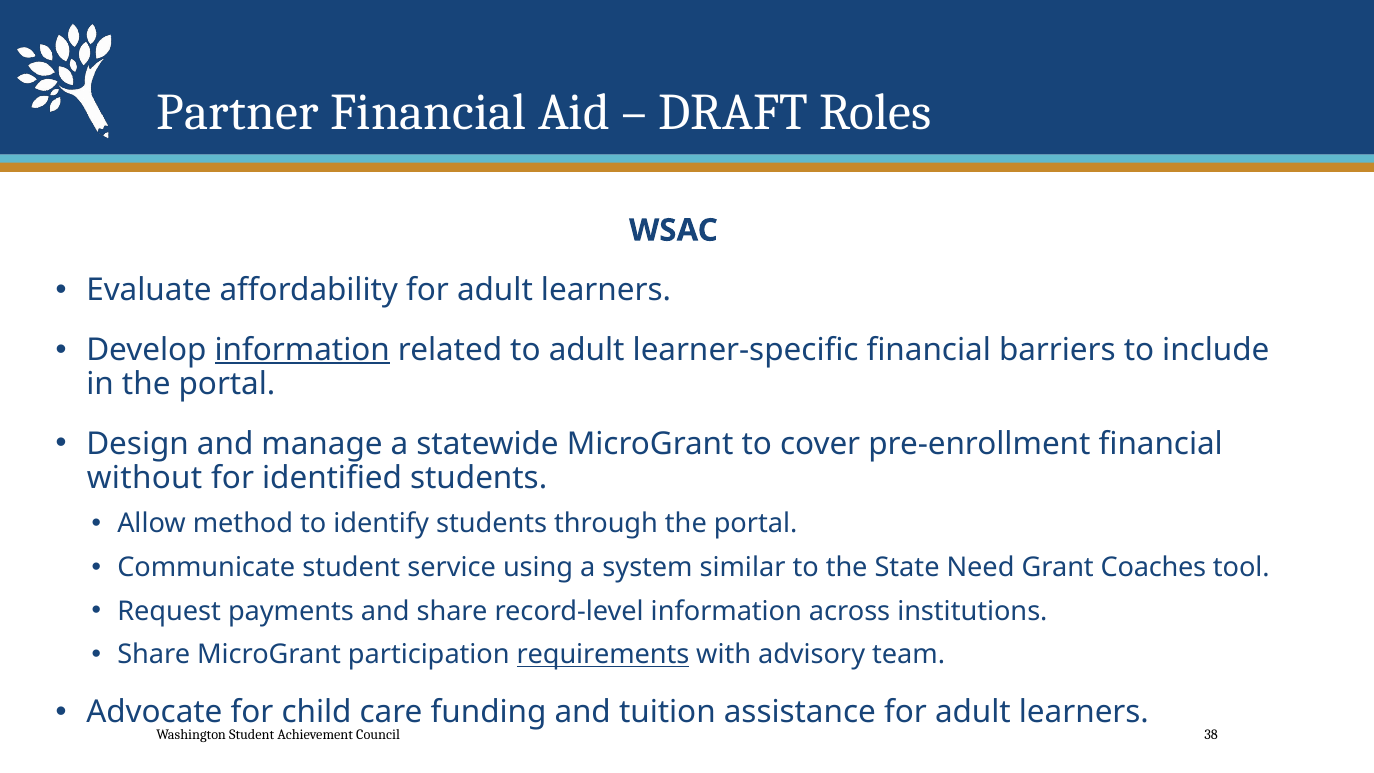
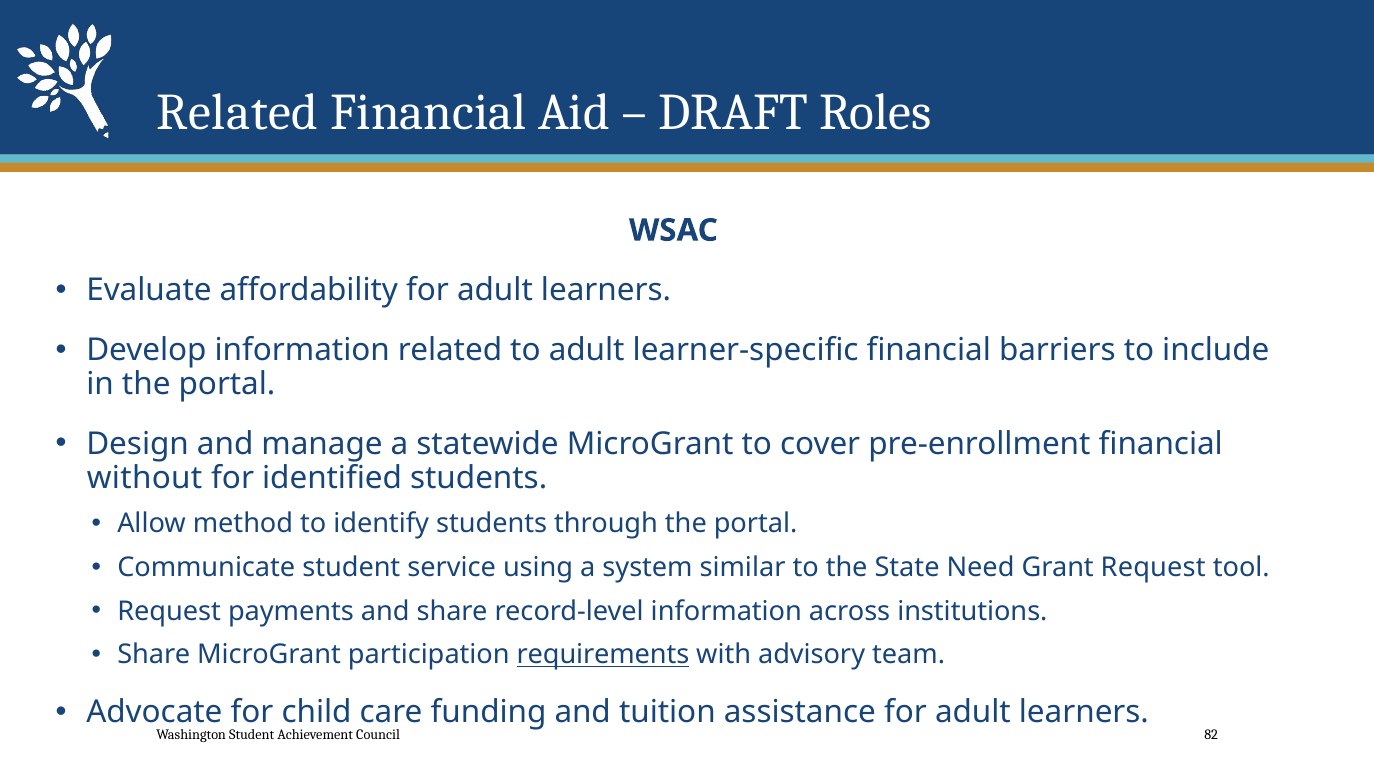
Partner at (238, 112): Partner -> Related
information at (302, 350) underline: present -> none
Grant Coaches: Coaches -> Request
38: 38 -> 82
